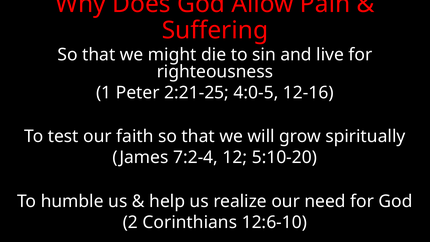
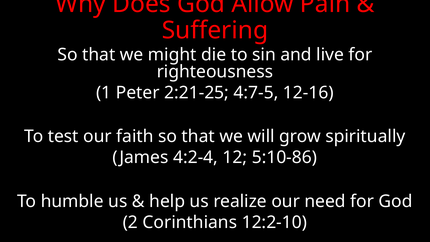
4:0-5: 4:0-5 -> 4:7-5
7:2-4: 7:2-4 -> 4:2-4
5:10-20: 5:10-20 -> 5:10-86
12:6-10: 12:6-10 -> 12:2-10
